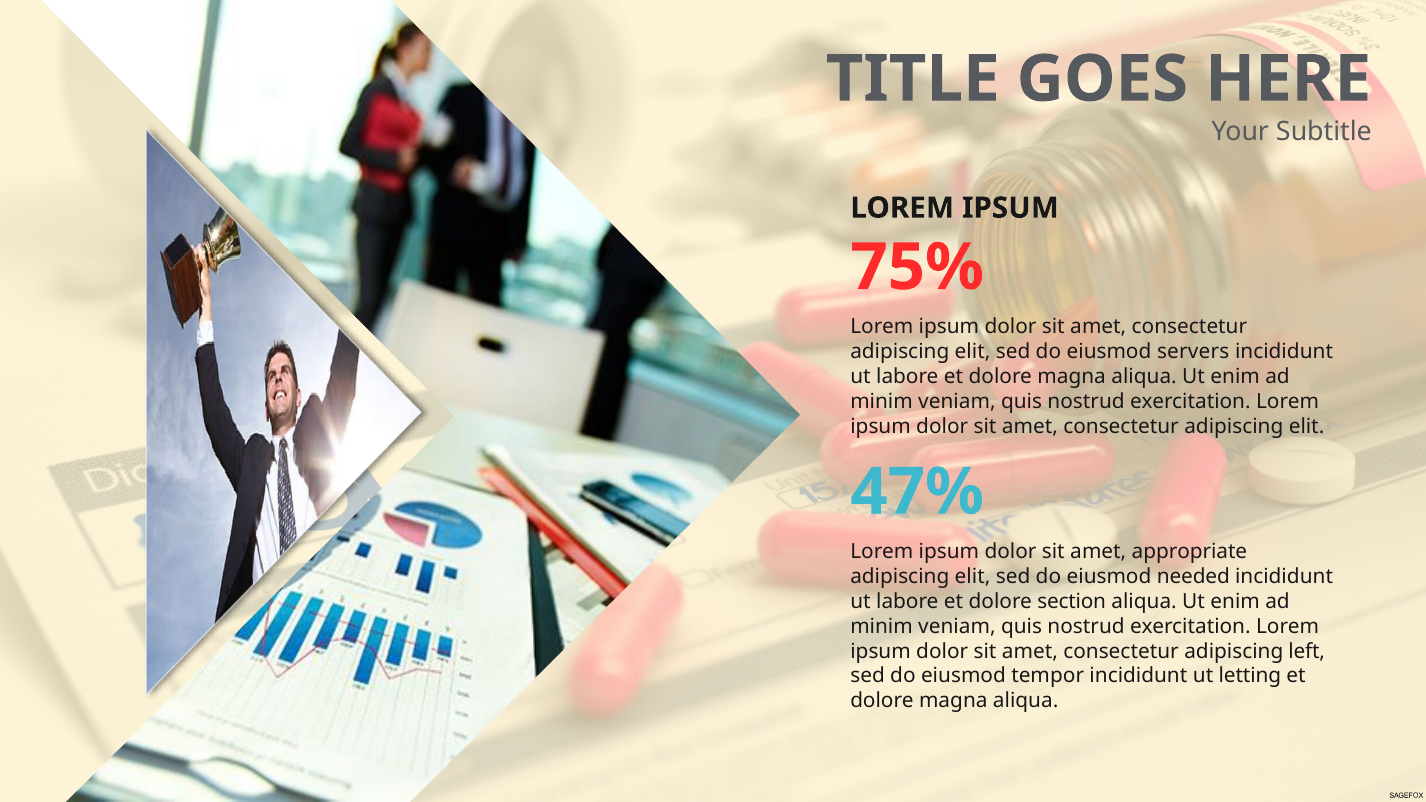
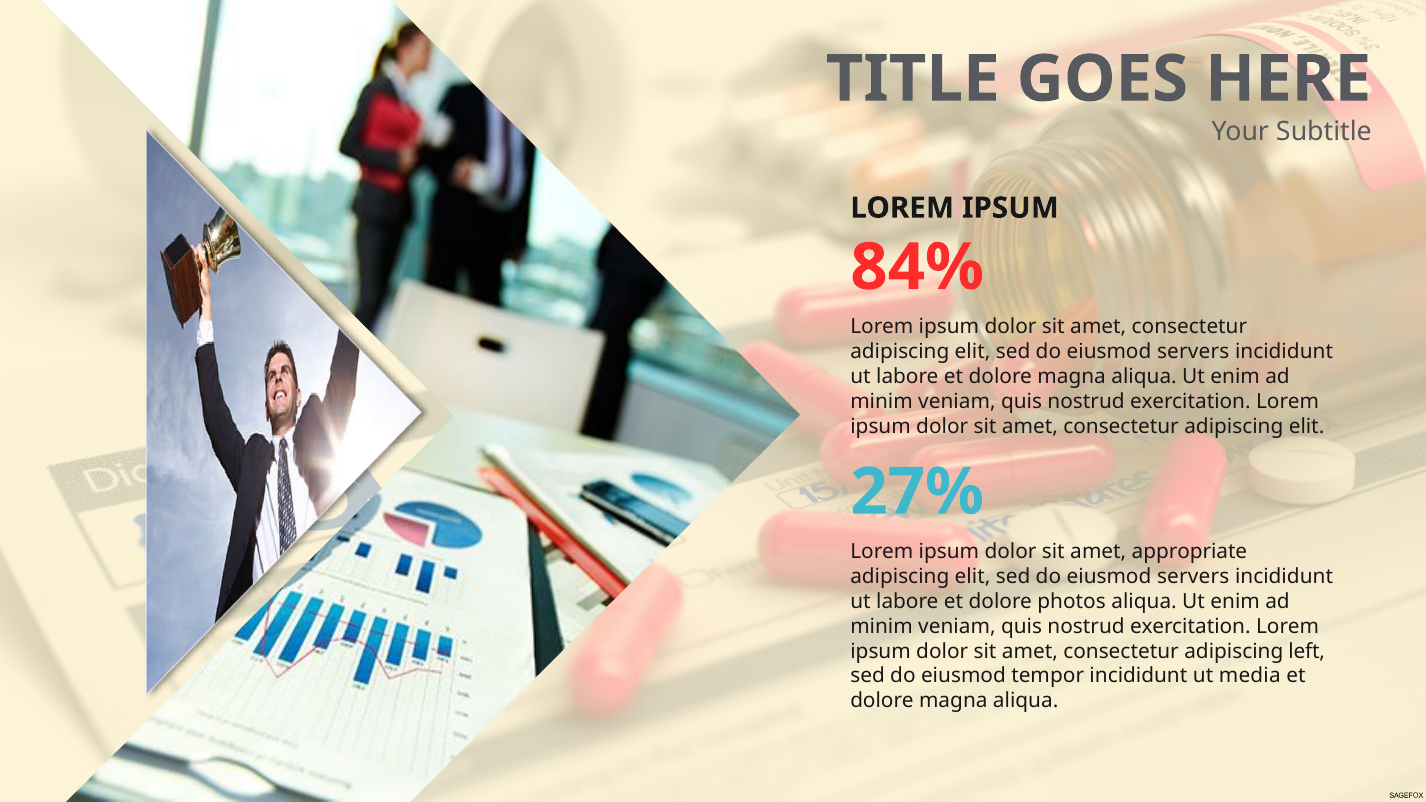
75%: 75% -> 84%
47%: 47% -> 27%
needed at (1193, 576): needed -> servers
section: section -> photos
letting: letting -> media
